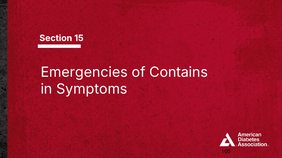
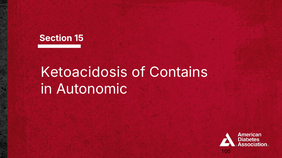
Emergencies: Emergencies -> Ketoacidosis
Symptoms: Symptoms -> Autonomic
